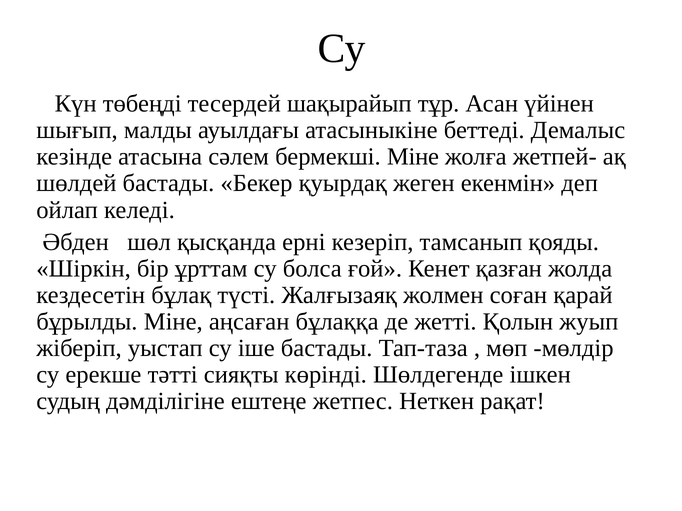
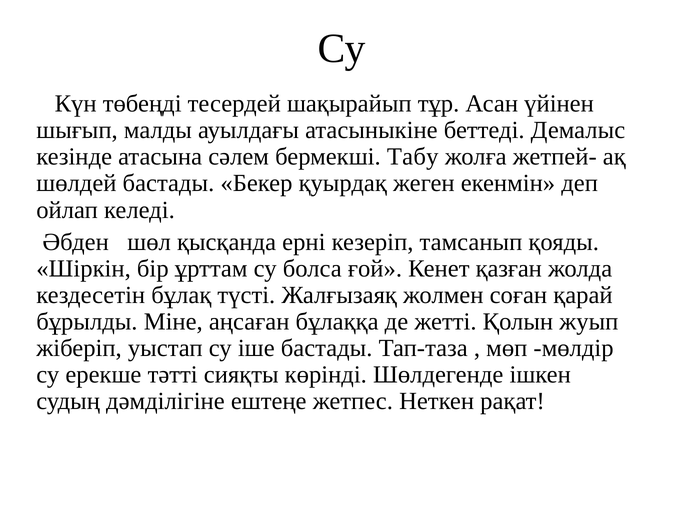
бермекші Міне: Міне -> Табу
